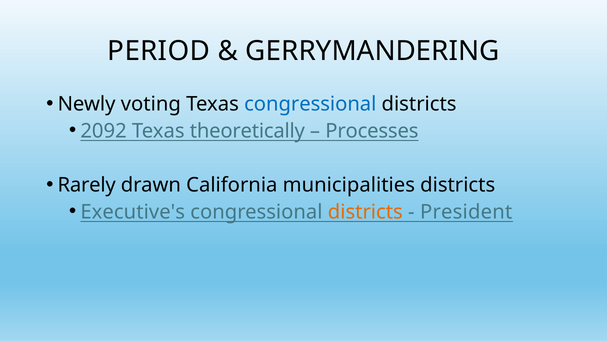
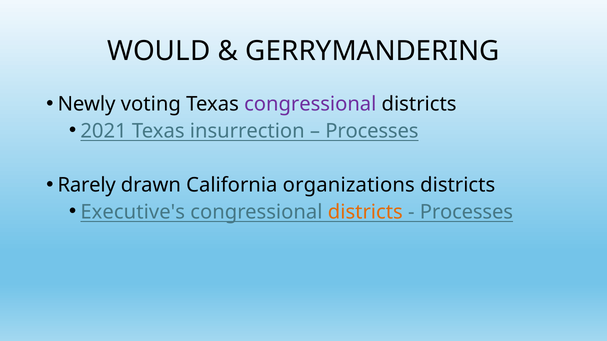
PERIOD: PERIOD -> WOULD
congressional at (310, 104) colour: blue -> purple
2092: 2092 -> 2021
theoretically: theoretically -> insurrection
municipalities: municipalities -> organizations
President at (466, 213): President -> Processes
